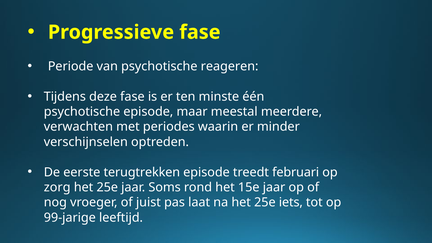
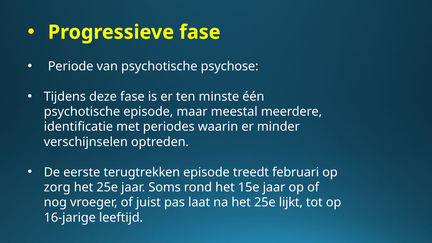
reageren: reageren -> psychose
verwachten: verwachten -> identificatie
iets: iets -> lijkt
99-jarige: 99-jarige -> 16-jarige
